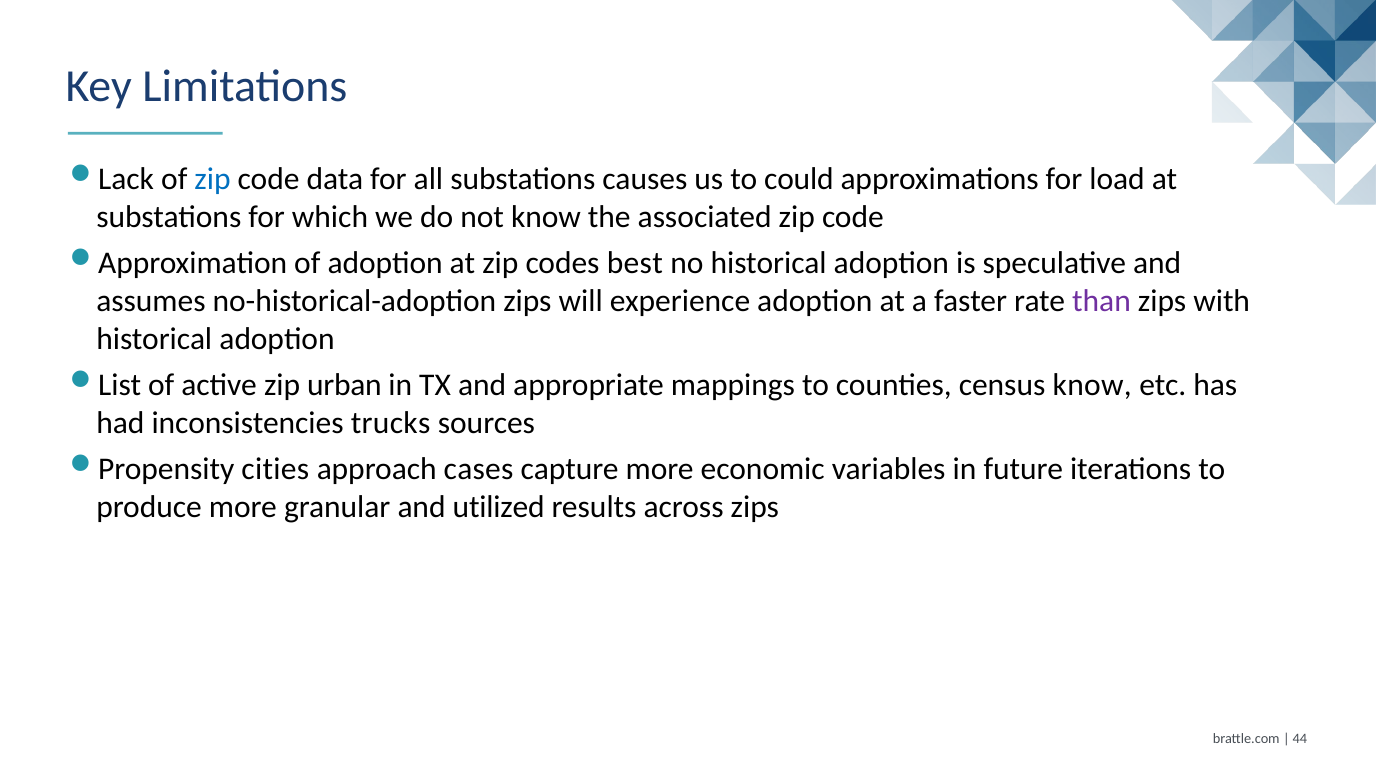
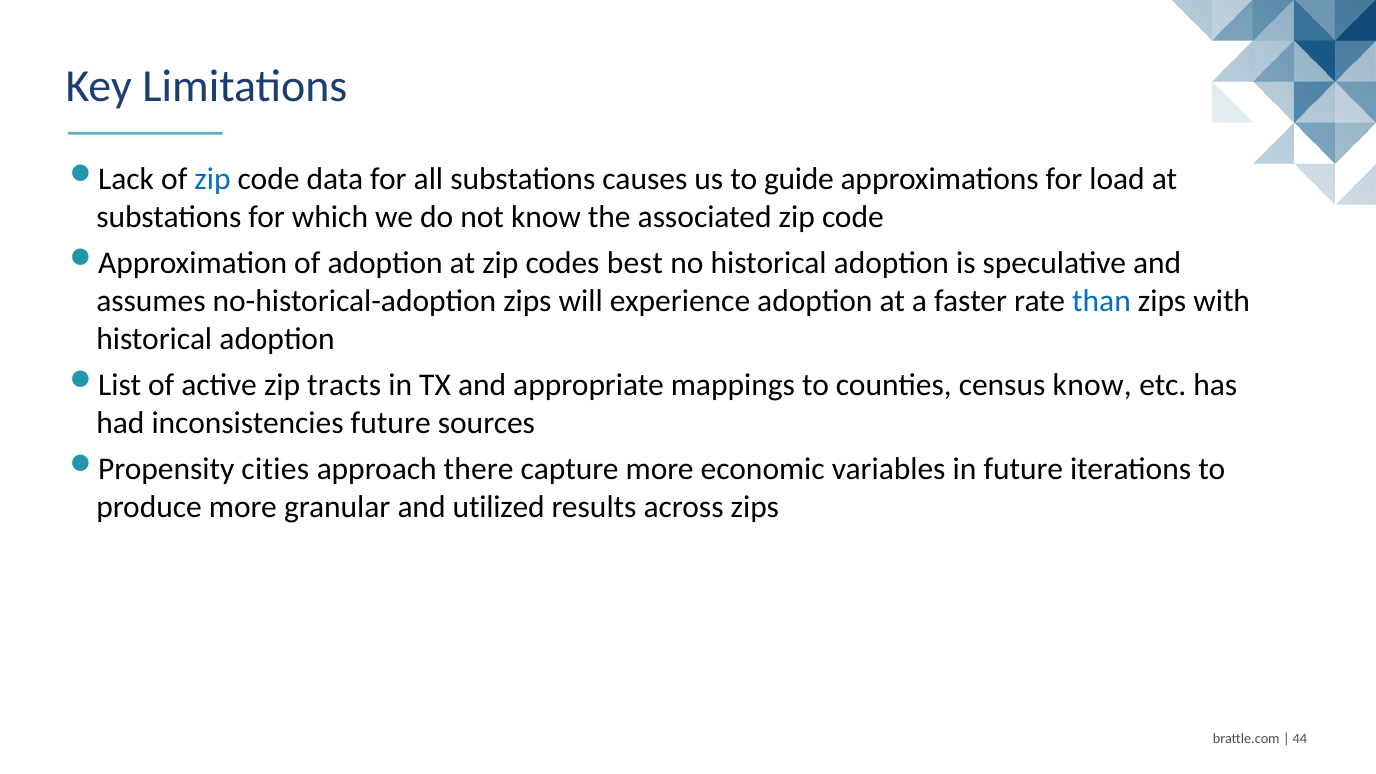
could: could -> guide
than colour: purple -> blue
urban: urban -> tracts
inconsistencies trucks: trucks -> future
cases: cases -> there
